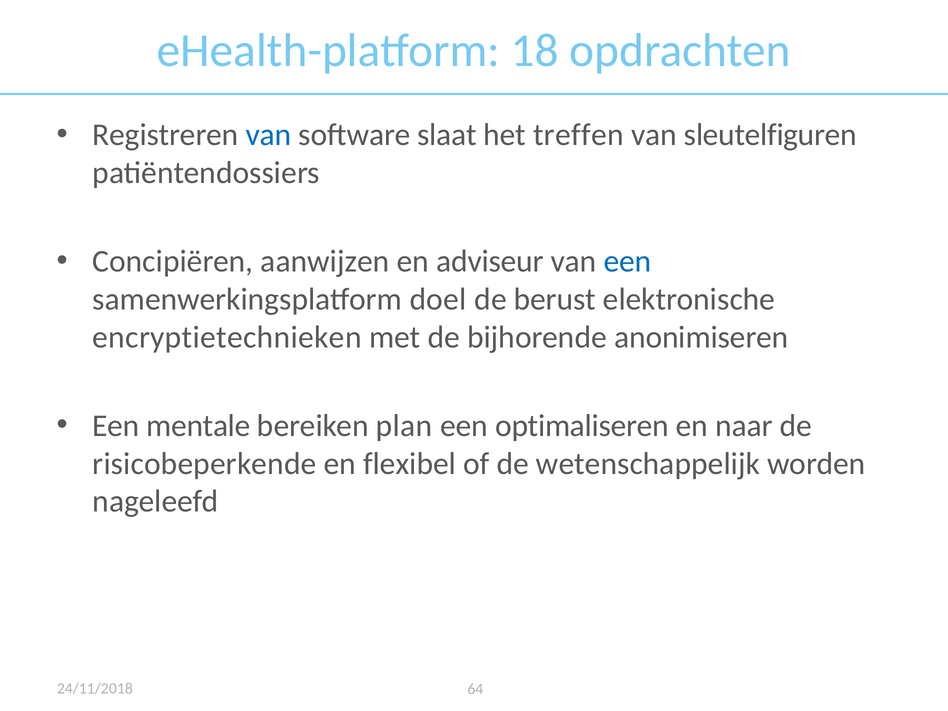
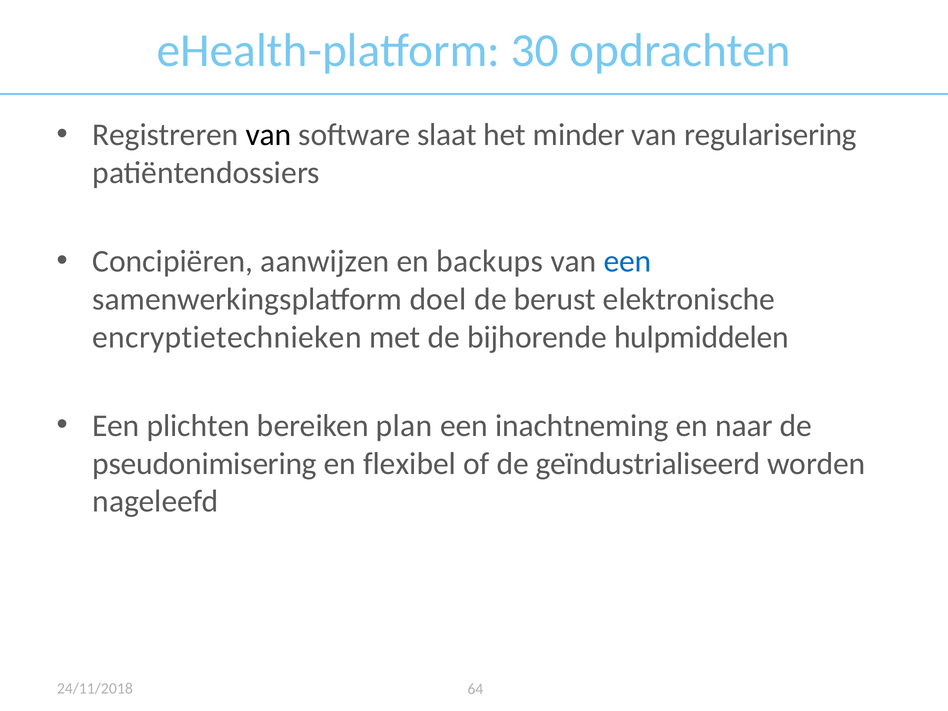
18: 18 -> 30
van at (269, 135) colour: blue -> black
treffen: treffen -> minder
sleutelfiguren: sleutelfiguren -> regularisering
adviseur: adviseur -> backups
anonimiseren: anonimiseren -> hulpmiddelen
mentale: mentale -> plichten
optimaliseren: optimaliseren -> inachtneming
risicobeperkende: risicobeperkende -> pseudonimisering
wetenschappelijk: wetenschappelijk -> geïndustrialiseerd
